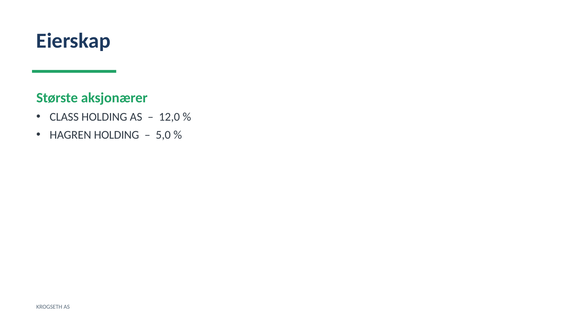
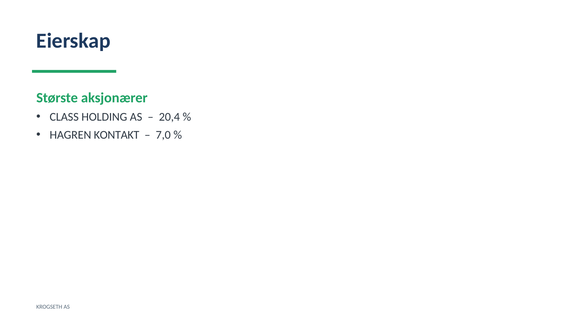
12,0: 12,0 -> 20,4
HAGREN HOLDING: HOLDING -> KONTAKT
5,0: 5,0 -> 7,0
